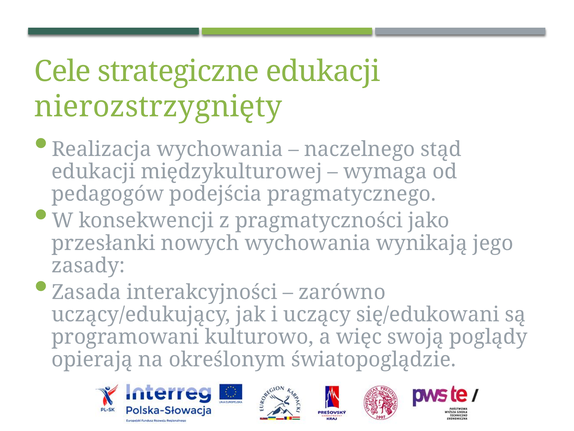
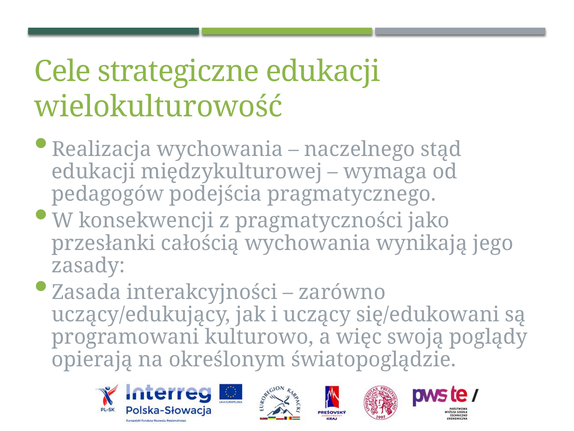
nierozstrzygnięty: nierozstrzygnięty -> wielokulturowość
nowych: nowych -> całością
